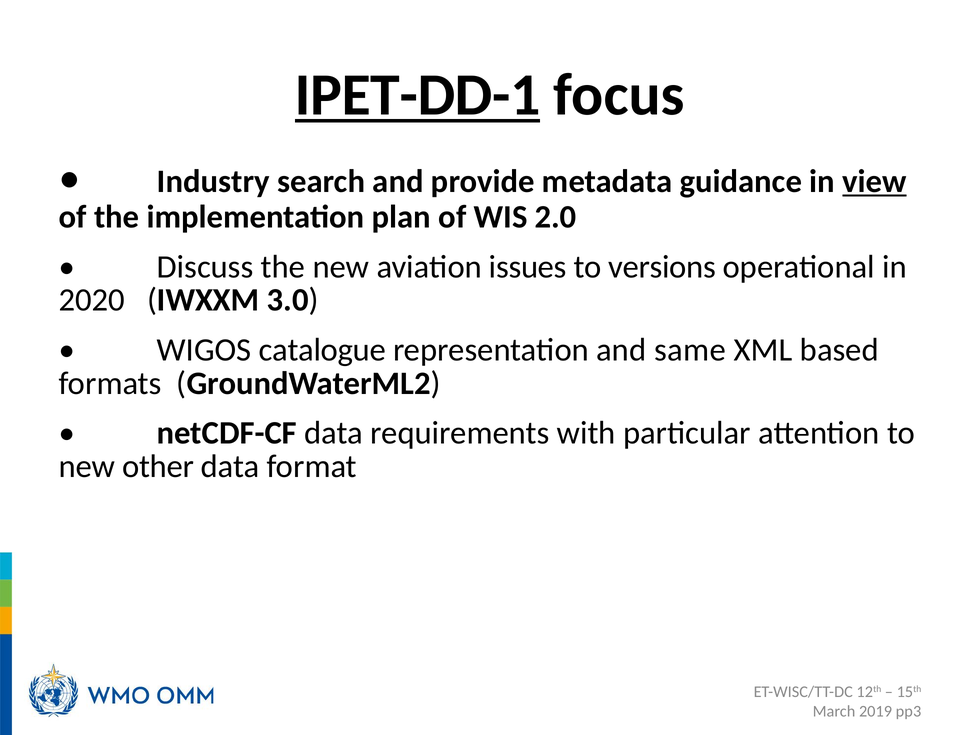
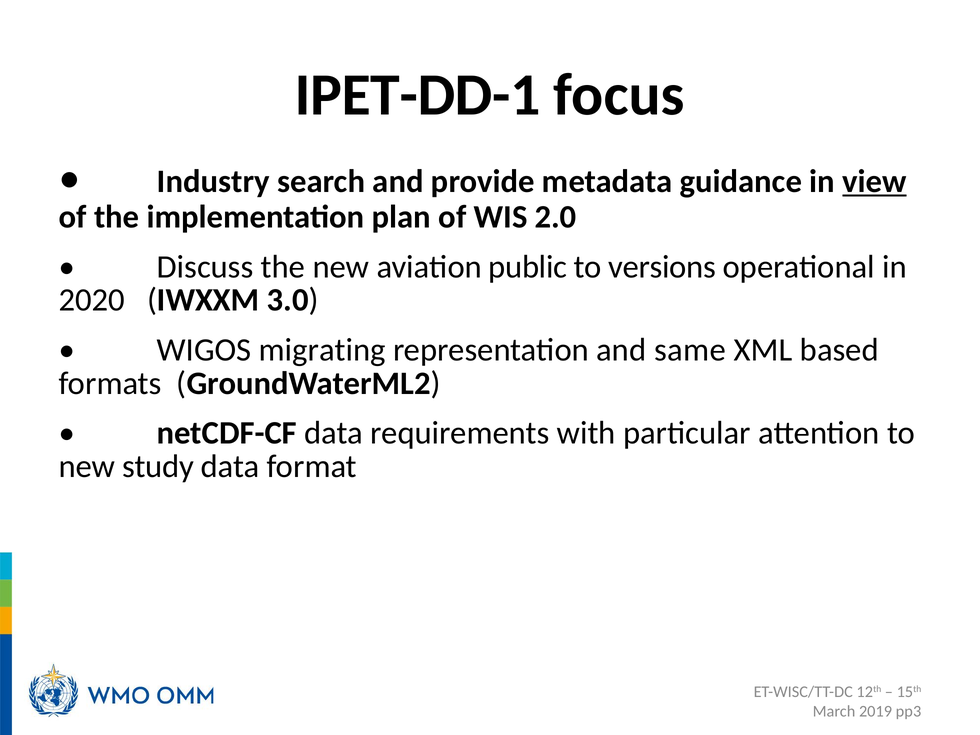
IPET-DD-1 underline: present -> none
issues: issues -> public
catalogue: catalogue -> migrating
other: other -> study
